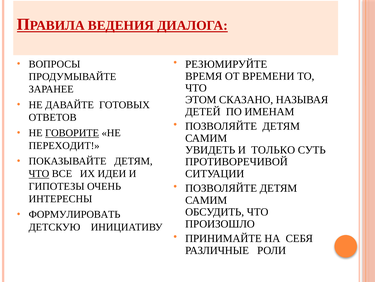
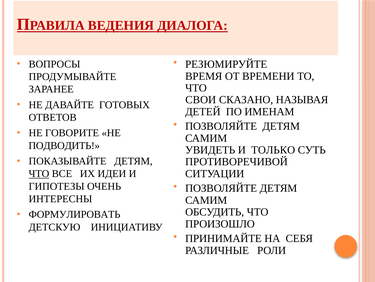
ЭТОМ: ЭТОМ -> СВОИ
ГОВОРИТЕ underline: present -> none
ПЕРЕХОДИТ: ПЕРЕХОДИТ -> ПОДВОДИТЬ
